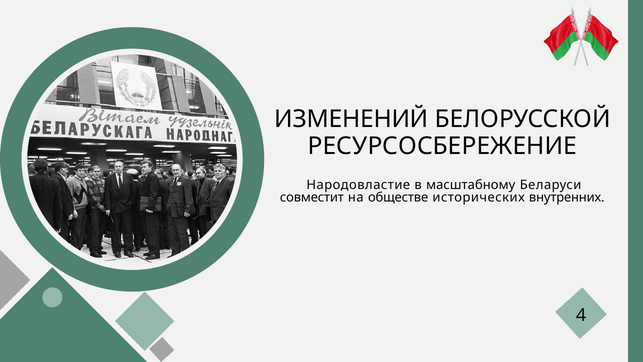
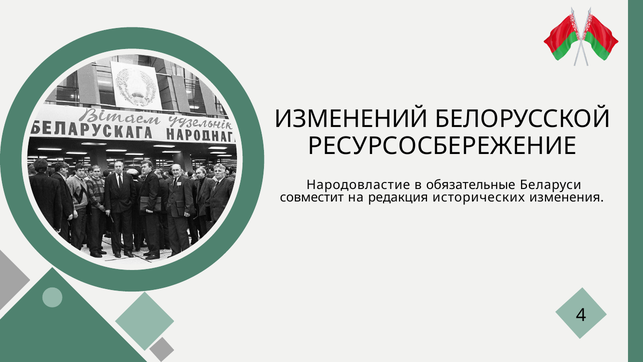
масштабному: масштабному -> обязательные
обществе: обществе -> редакция
внутренних: внутренних -> изменения
